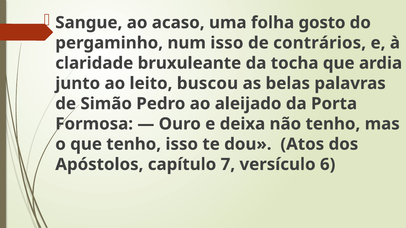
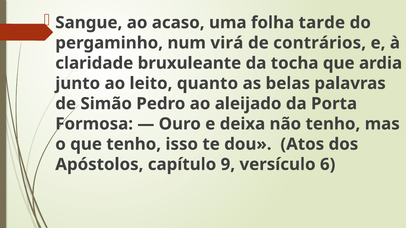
gosto: gosto -> tarde
num isso: isso -> virá
buscou: buscou -> quanto
7: 7 -> 9
